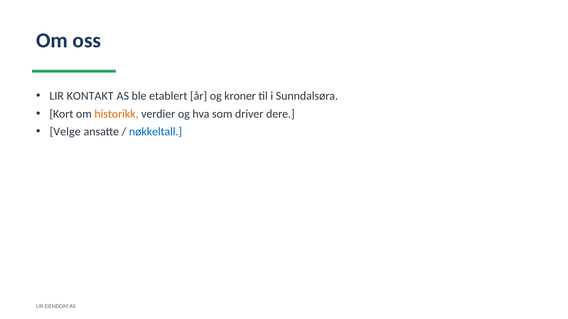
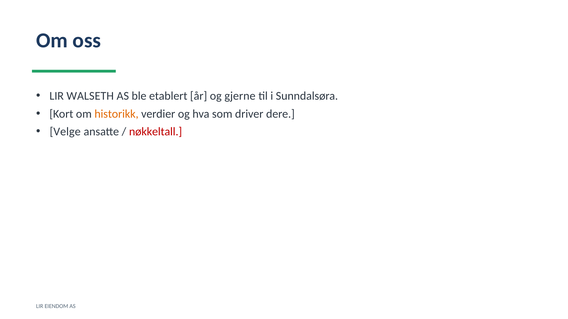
KONTAKT: KONTAKT -> WALSETH
kroner: kroner -> gjerne
nøkkeltall colour: blue -> red
